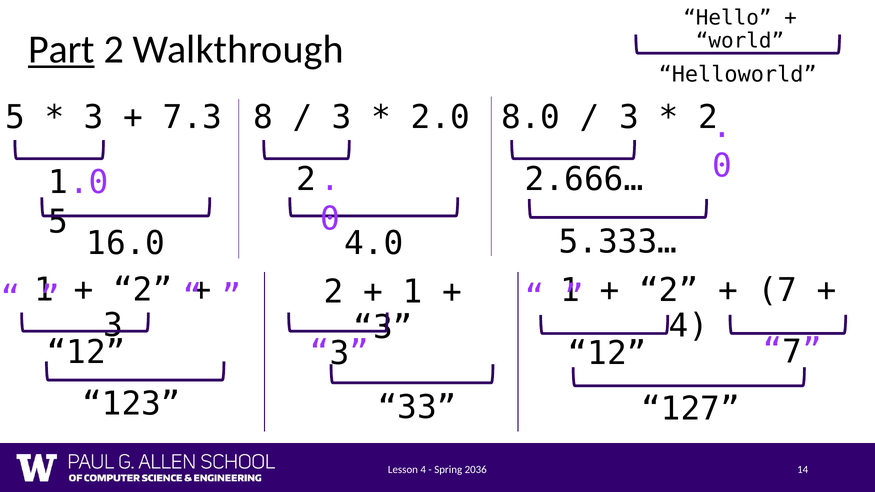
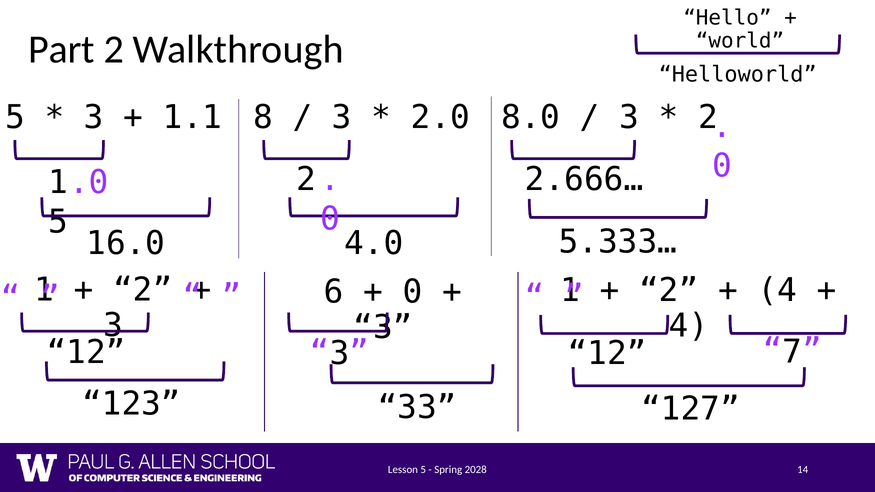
Part underline: present -> none
7.3: 7.3 -> 1.1
7 at (777, 290): 7 -> 4
2 at (334, 292): 2 -> 6
1 at (413, 292): 1 -> 0
Lesson 4: 4 -> 5
2036: 2036 -> 2028
